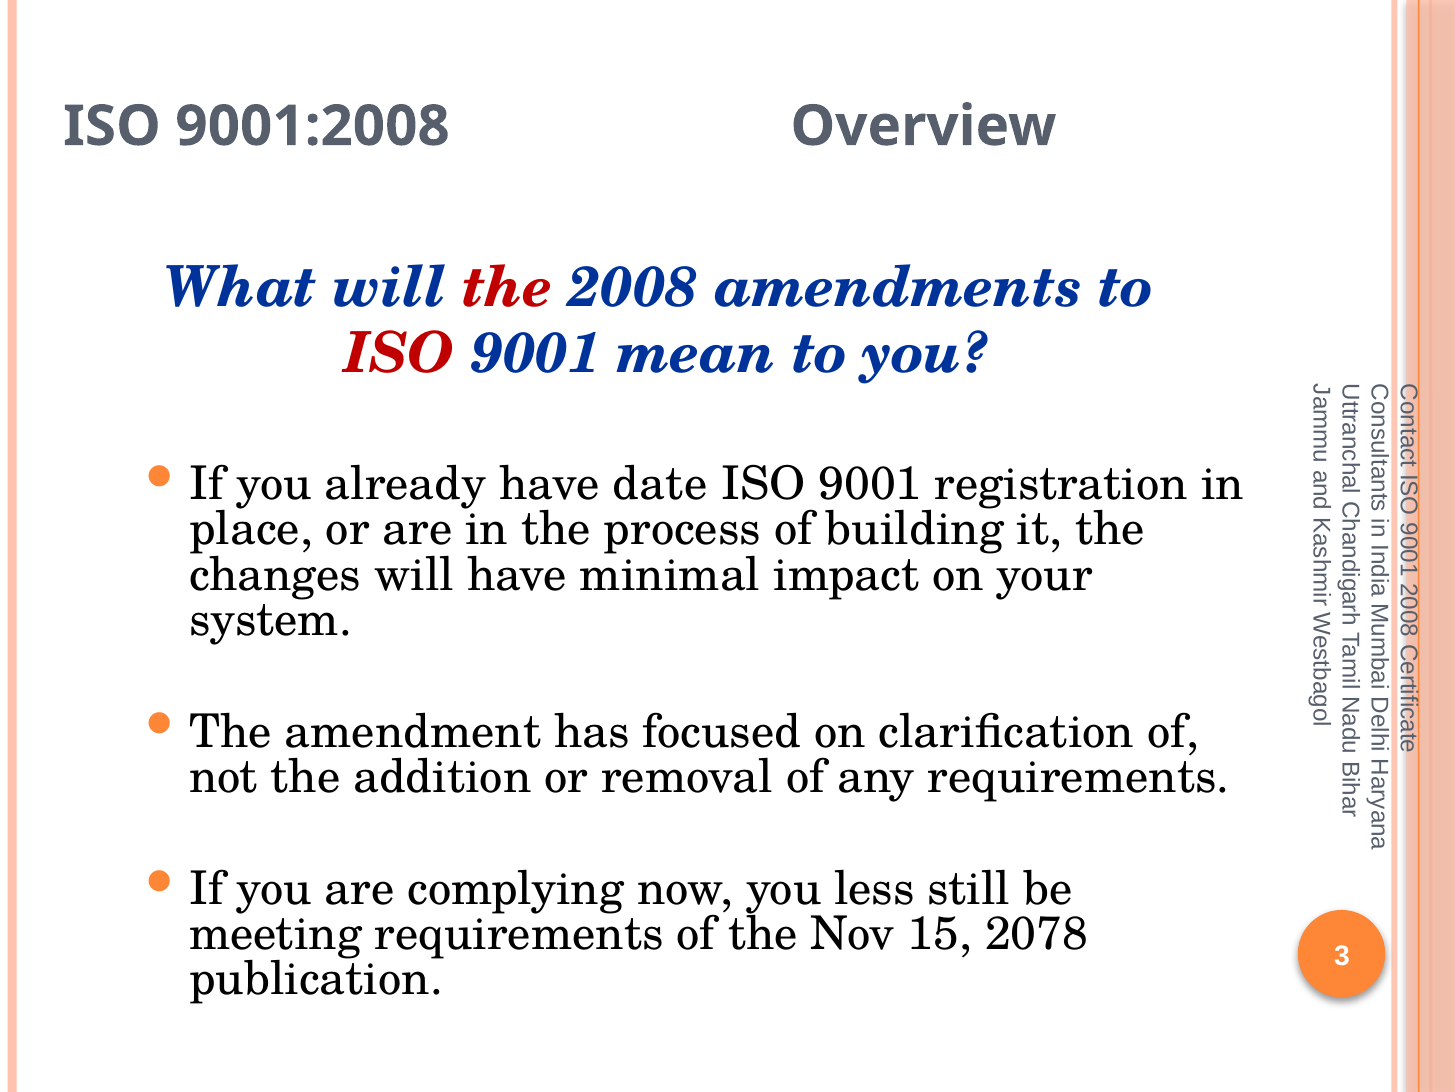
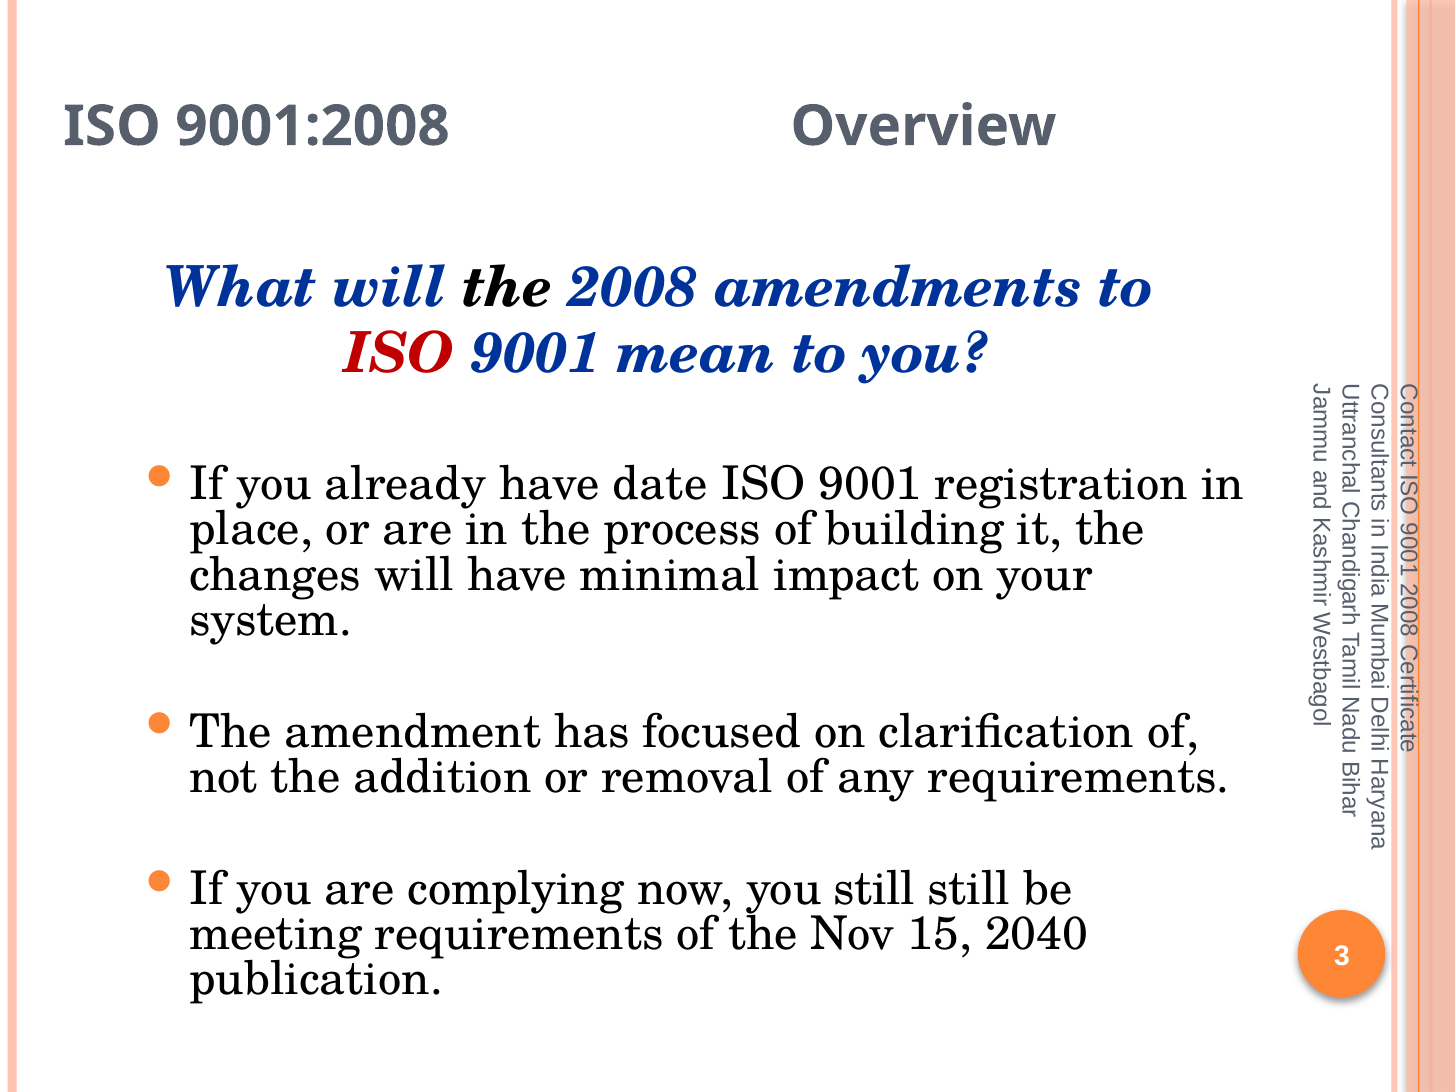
the at (507, 287) colour: red -> black
you less: less -> still
2078: 2078 -> 2040
